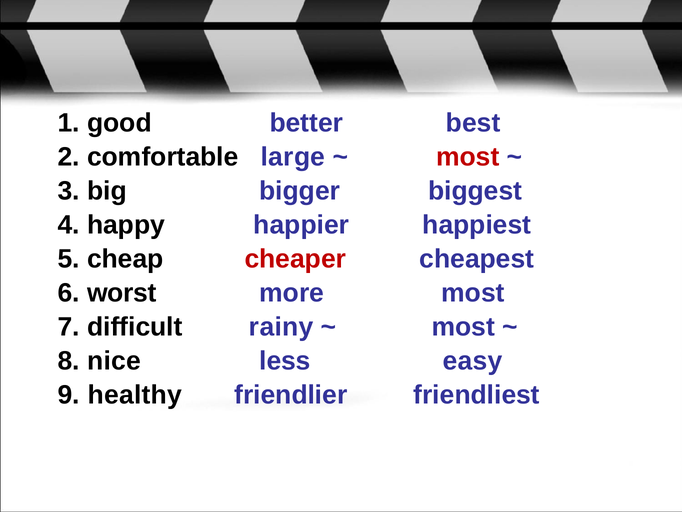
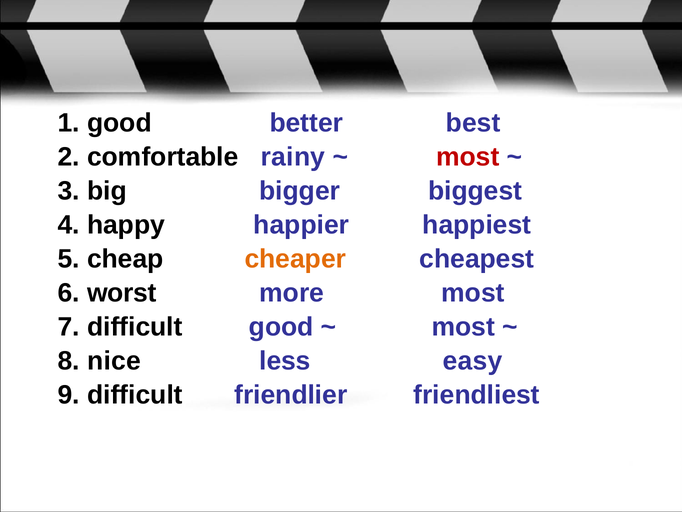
large: large -> rainy
cheaper colour: red -> orange
difficult rainy: rainy -> good
9 healthy: healthy -> difficult
